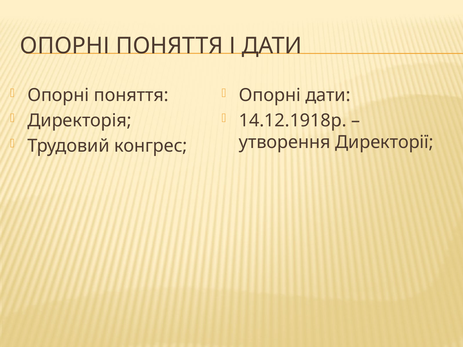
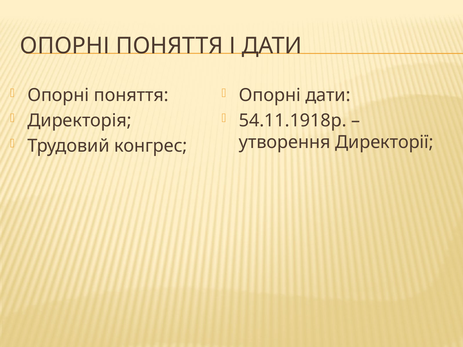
14.12.1918р: 14.12.1918р -> 54.11.1918р
